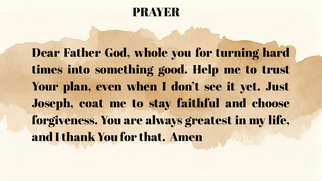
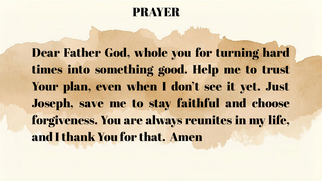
coat: coat -> save
greatest: greatest -> reunites
